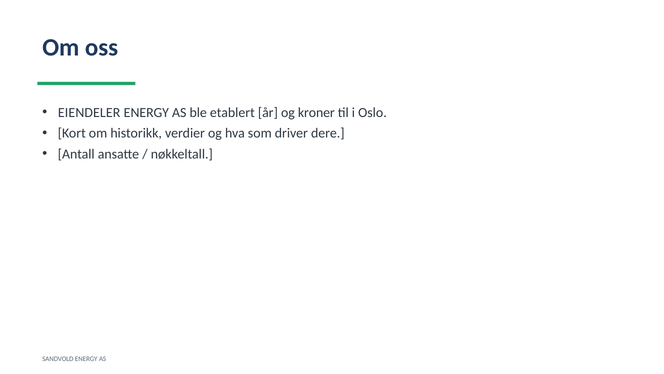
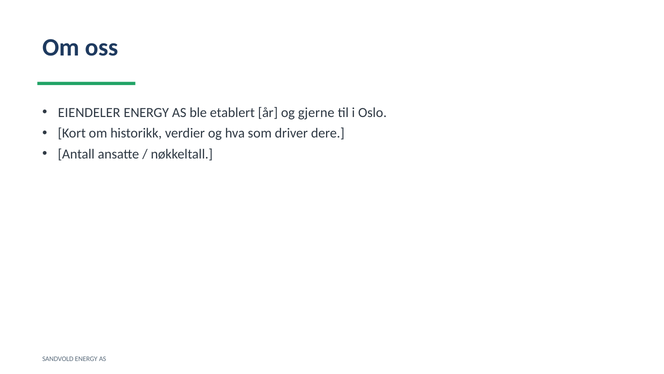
kroner: kroner -> gjerne
